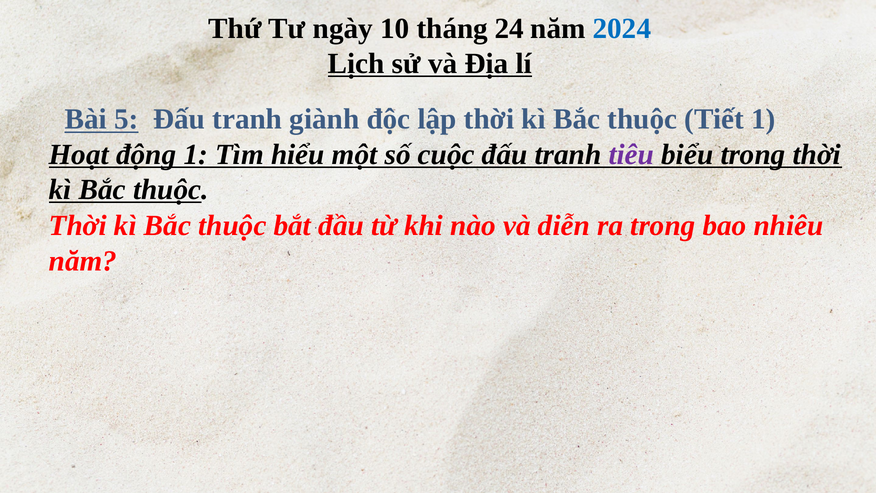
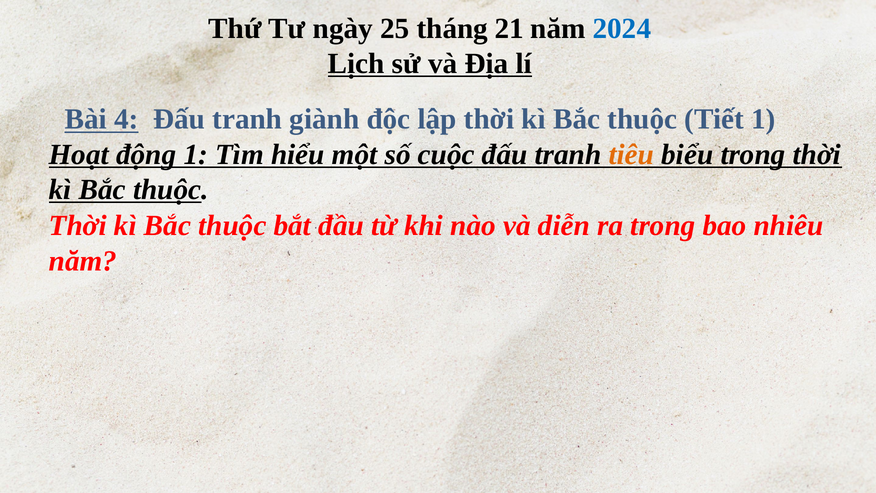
10: 10 -> 25
24: 24 -> 21
5: 5 -> 4
tiêu colour: purple -> orange
